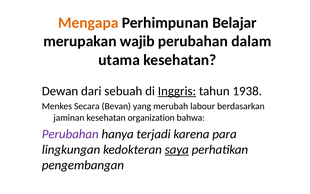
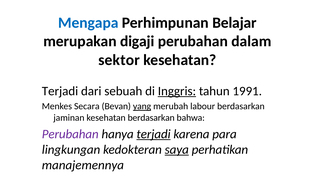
Mengapa colour: orange -> blue
wajib: wajib -> digaji
utama: utama -> sektor
Dewan at (60, 91): Dewan -> Terjadi
1938: 1938 -> 1991
yang underline: none -> present
kesehatan organization: organization -> berdasarkan
terjadi at (154, 134) underline: none -> present
pengembangan: pengembangan -> manajemennya
